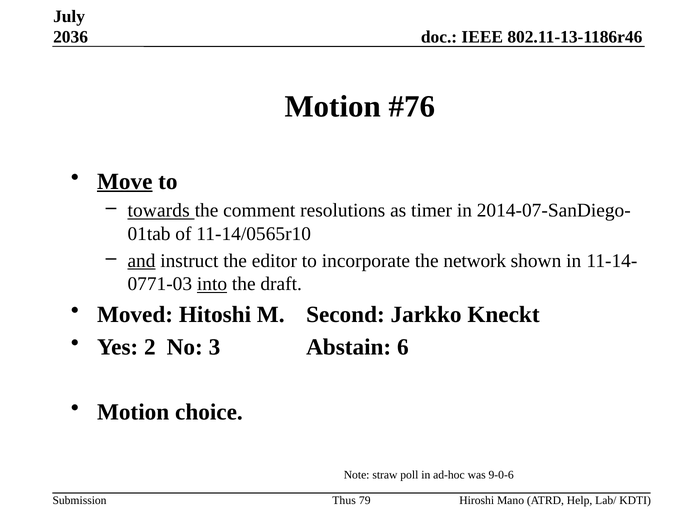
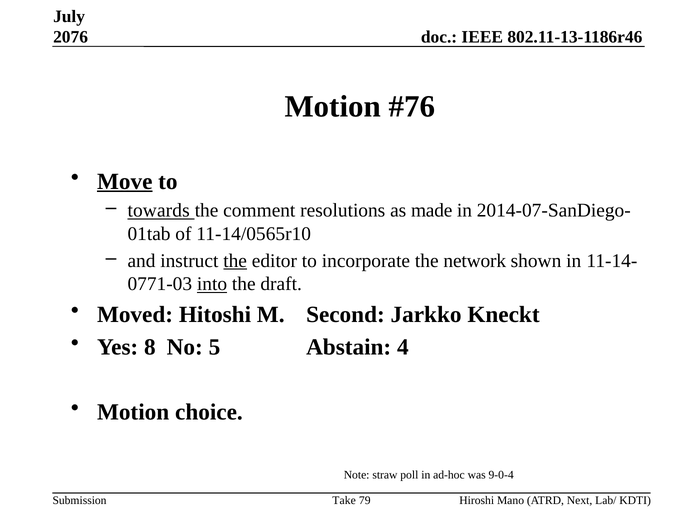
2036: 2036 -> 2076
timer: timer -> made
and underline: present -> none
the at (235, 261) underline: none -> present
2: 2 -> 8
3: 3 -> 5
6: 6 -> 4
9-0-6: 9-0-6 -> 9-0-4
Thus: Thus -> Take
Help: Help -> Next
